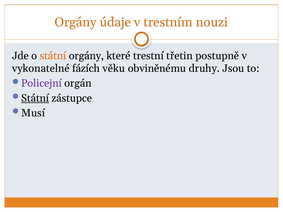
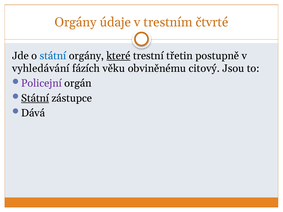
nouzi: nouzi -> čtvrté
státní at (53, 56) colour: orange -> blue
které underline: none -> present
vykonatelné: vykonatelné -> vyhledávání
druhy: druhy -> citový
Musí: Musí -> Dává
